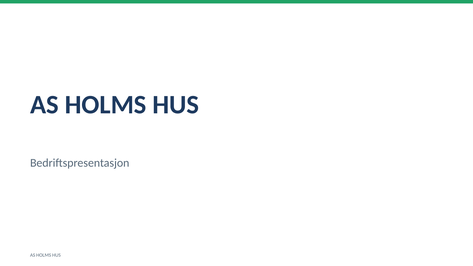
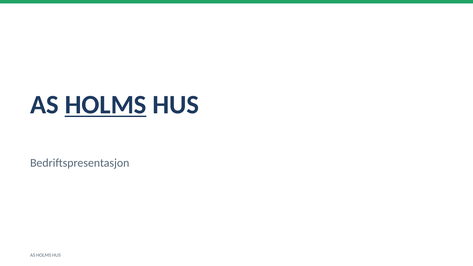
HOLMS at (106, 105) underline: none -> present
